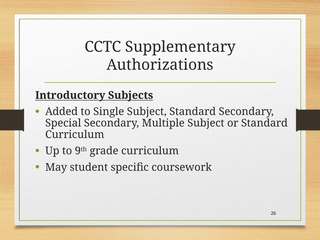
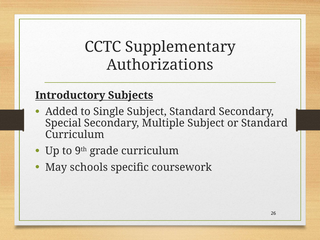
student: student -> schools
